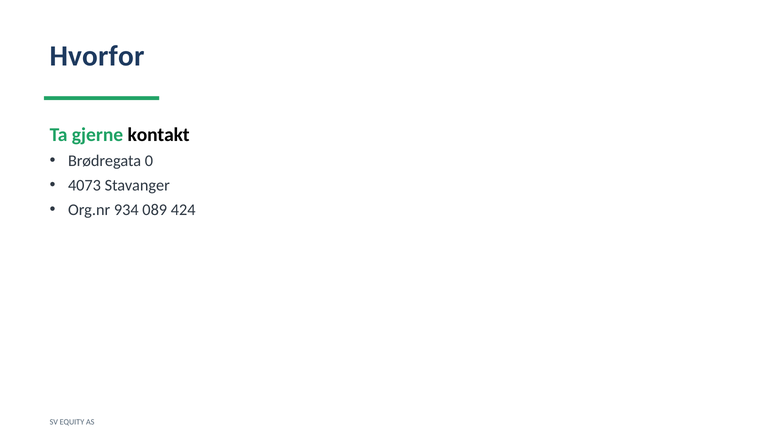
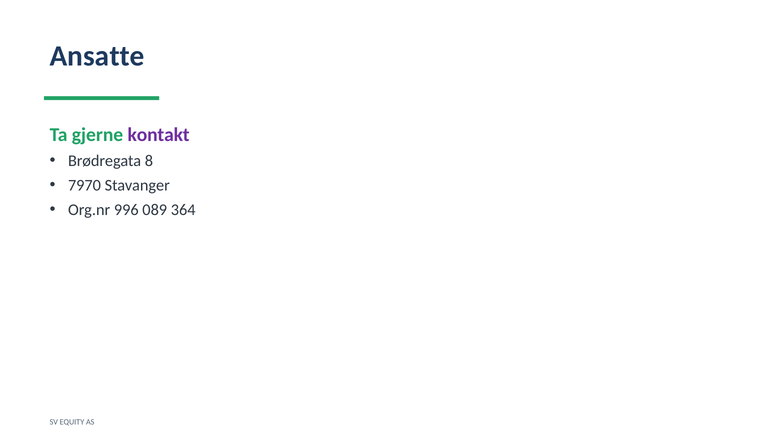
Hvorfor: Hvorfor -> Ansatte
kontakt colour: black -> purple
0: 0 -> 8
4073: 4073 -> 7970
934: 934 -> 996
424: 424 -> 364
